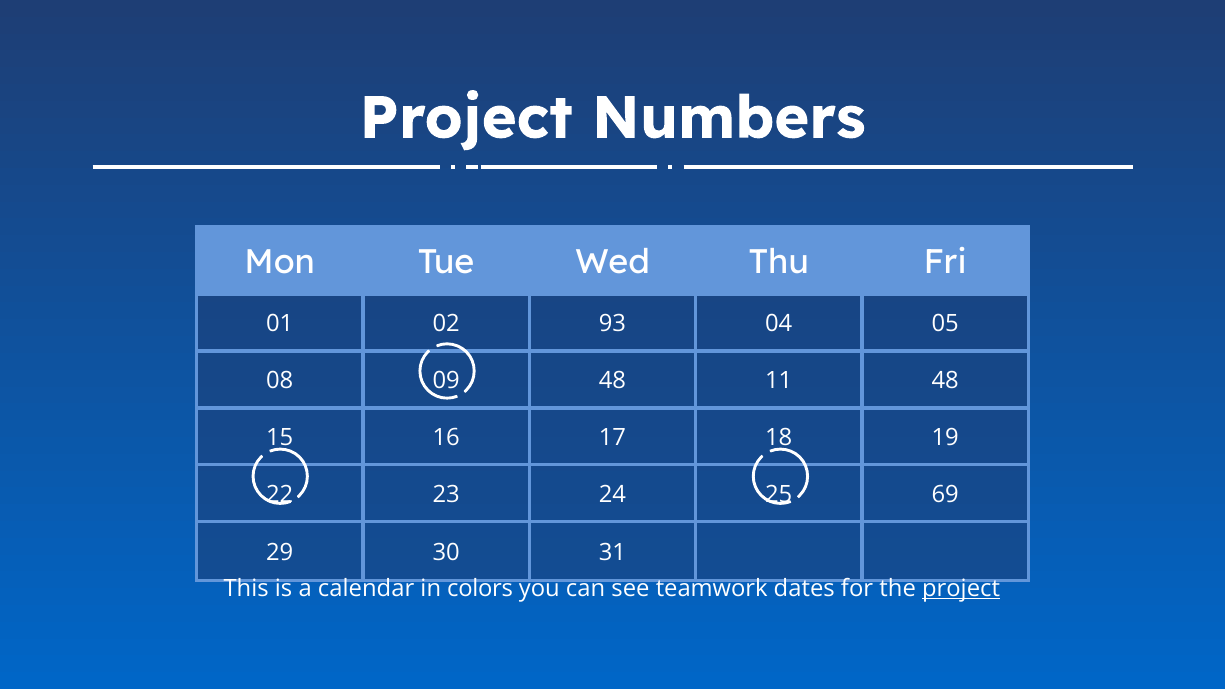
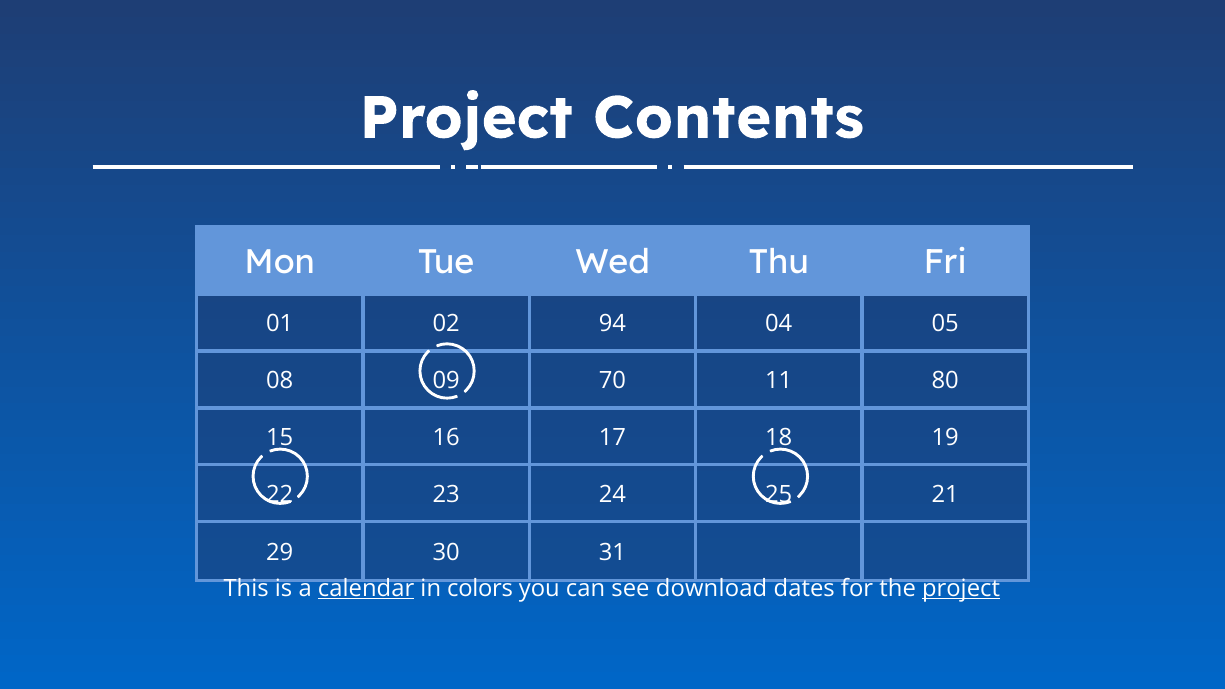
Numbers: Numbers -> Contents
93: 93 -> 94
48 at (612, 381): 48 -> 70
11 48: 48 -> 80
69: 69 -> 21
calendar underline: none -> present
teamwork: teamwork -> download
